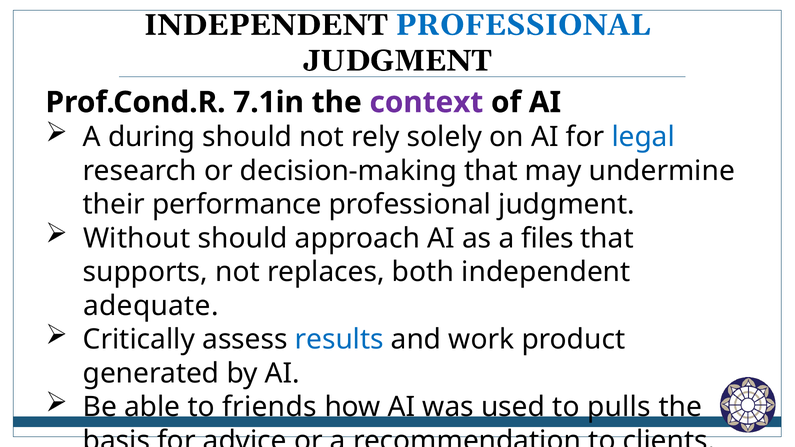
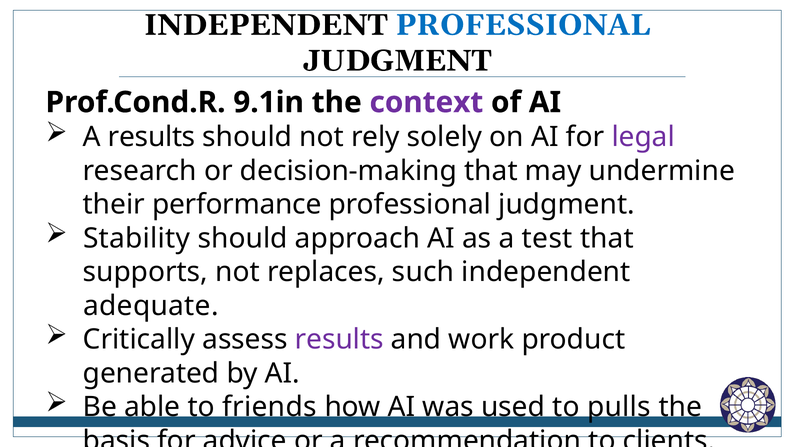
7.1in: 7.1in -> 9.1in
A during: during -> results
legal colour: blue -> purple
Without: Without -> Stability
files: files -> test
both: both -> such
results at (339, 340) colour: blue -> purple
